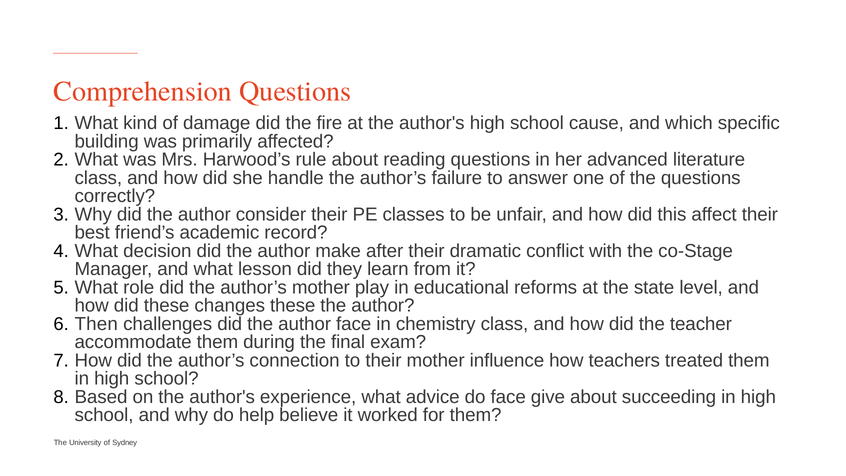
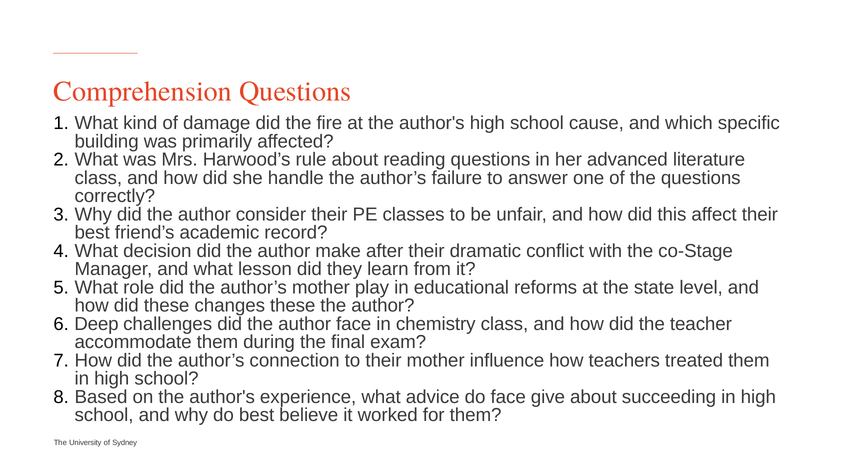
Then: Then -> Deep
do help: help -> best
